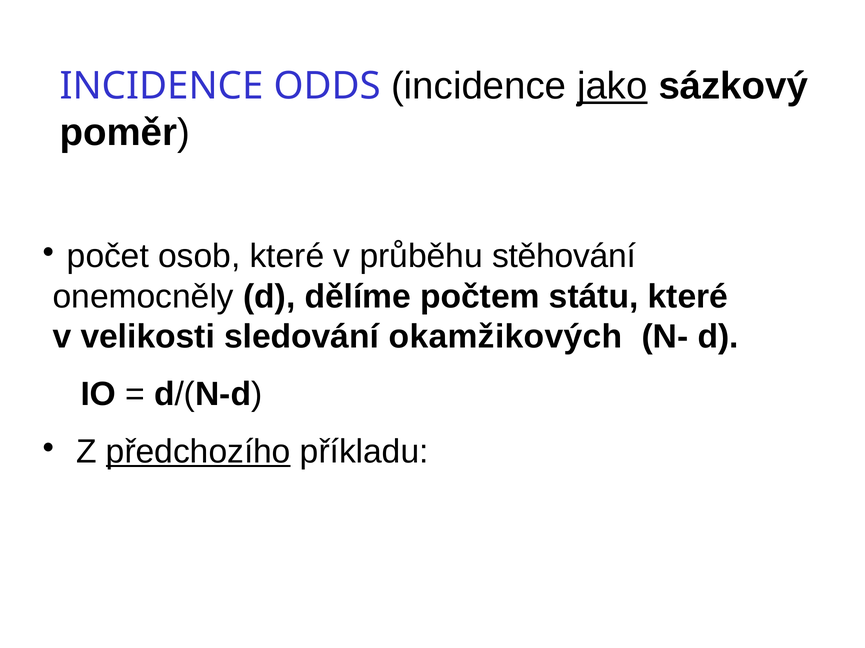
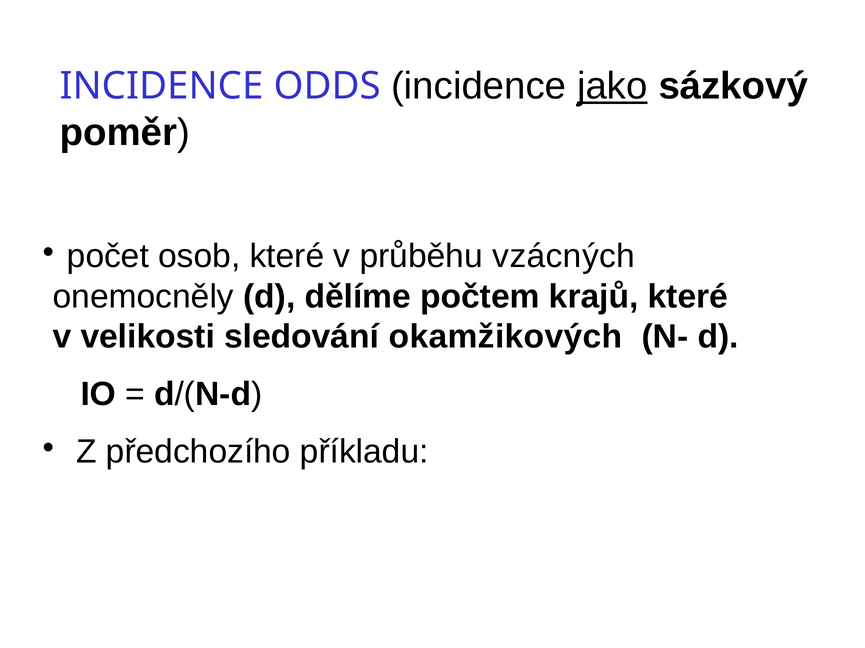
stěhování: stěhování -> vzácných
státu: státu -> krajů
předchozího underline: present -> none
